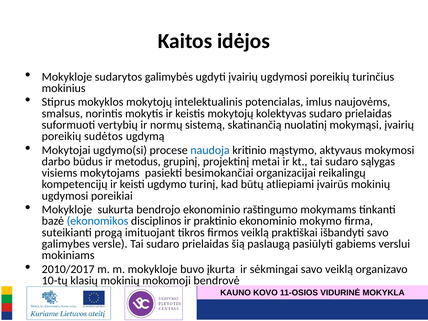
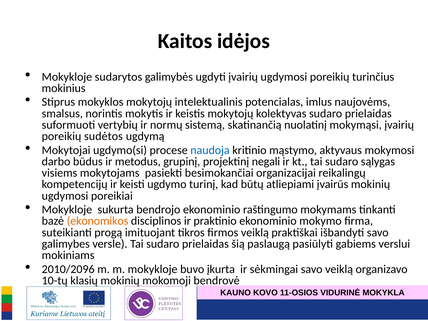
metai: metai -> negali
ekonomikos colour: blue -> orange
2010/2017: 2010/2017 -> 2010/2096
